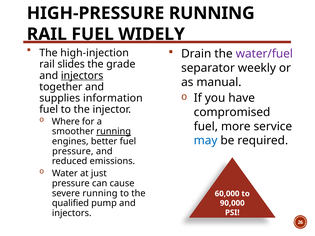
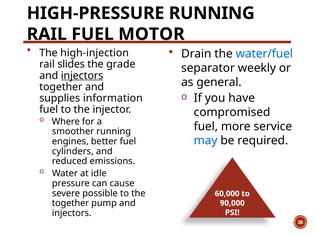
WIDELY: WIDELY -> MOTOR
water/fuel colour: purple -> blue
manual: manual -> general
running at (114, 132) underline: present -> none
pressure at (73, 151): pressure -> cylinders
just: just -> idle
severe running: running -> possible
qualified at (70, 203): qualified -> together
